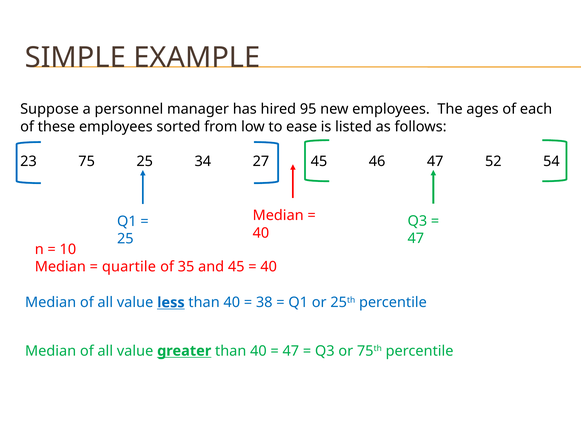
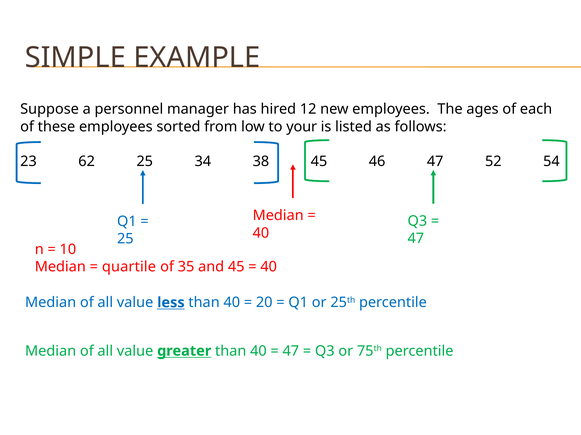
95: 95 -> 12
ease: ease -> your
75: 75 -> 62
27: 27 -> 38
38: 38 -> 20
